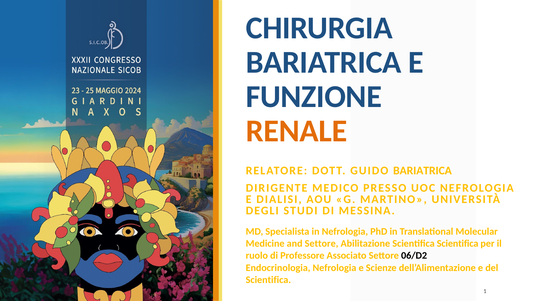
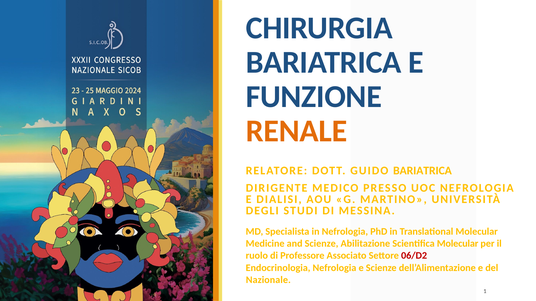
and Settore: Settore -> Scienze
Scientifica Scientifica: Scientifica -> Molecular
06/D2 colour: black -> red
Scientifica at (268, 280): Scientifica -> Nazionale
